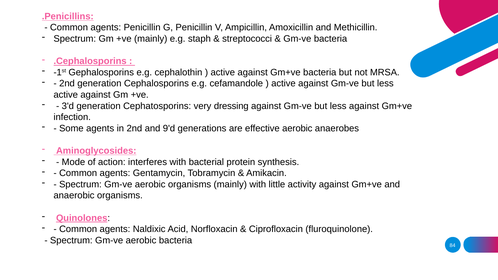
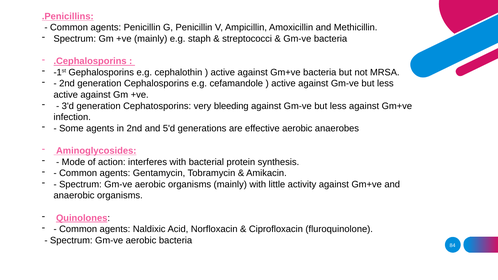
dressing: dressing -> bleeding
9'd: 9'd -> 5'd
